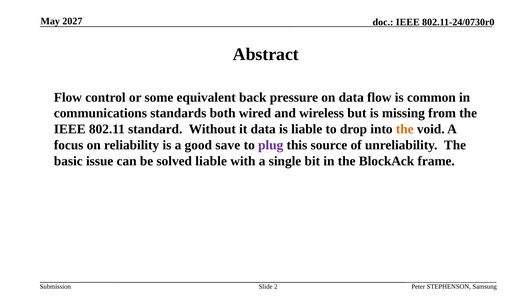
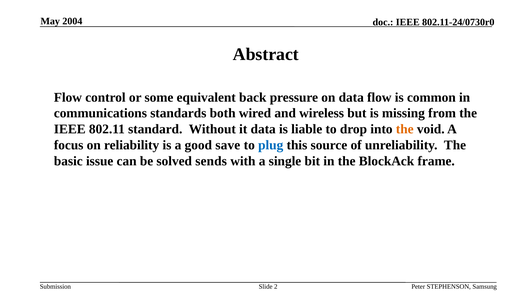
2027: 2027 -> 2004
plug colour: purple -> blue
solved liable: liable -> sends
